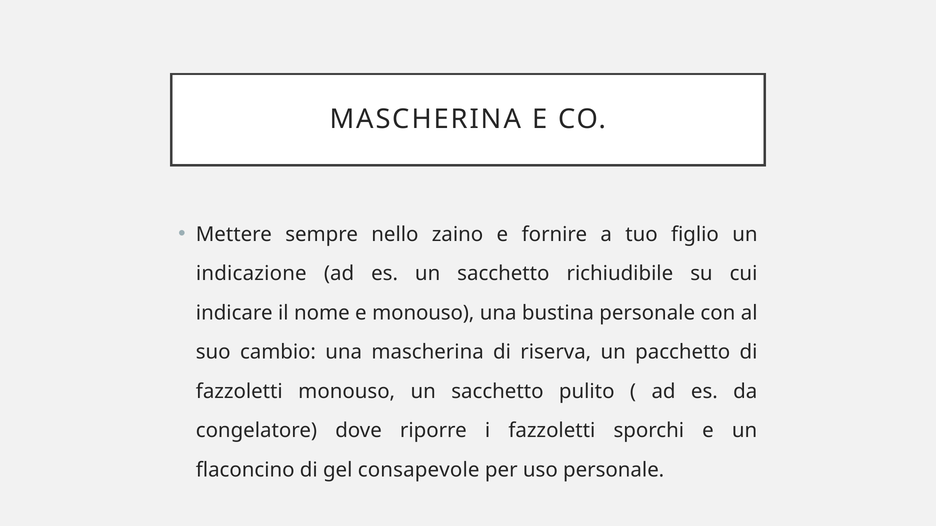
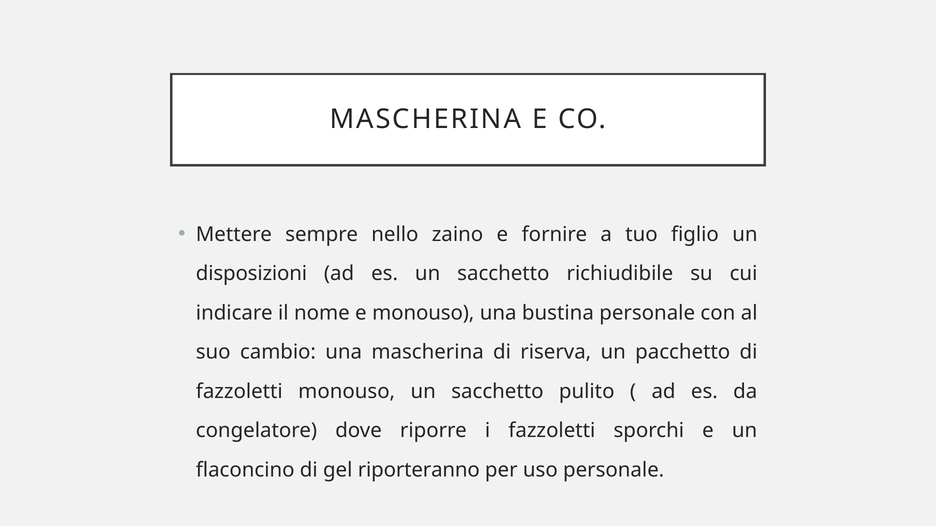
indicazione: indicazione -> disposizioni
consapevole: consapevole -> riporteranno
